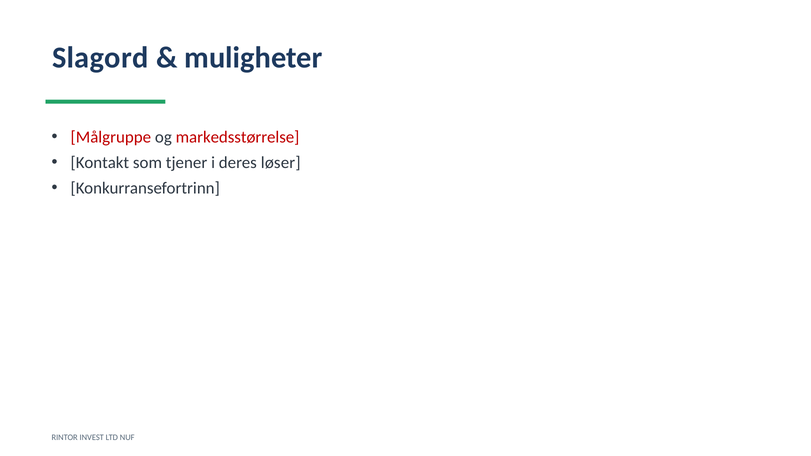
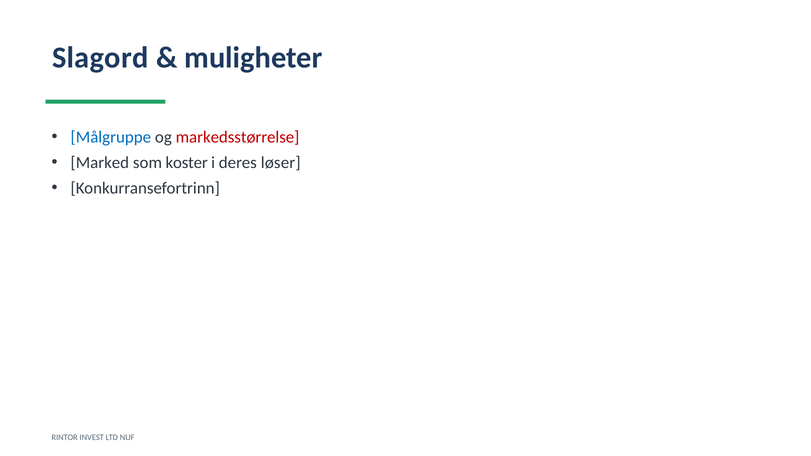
Målgruppe colour: red -> blue
Kontakt: Kontakt -> Marked
tjener: tjener -> koster
